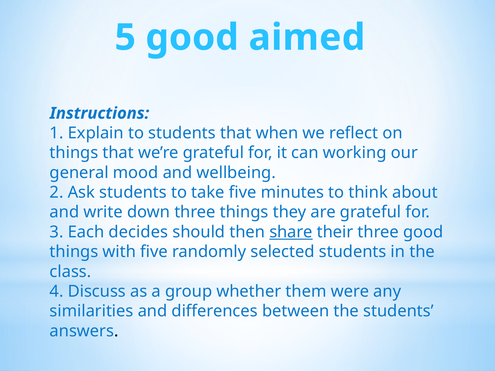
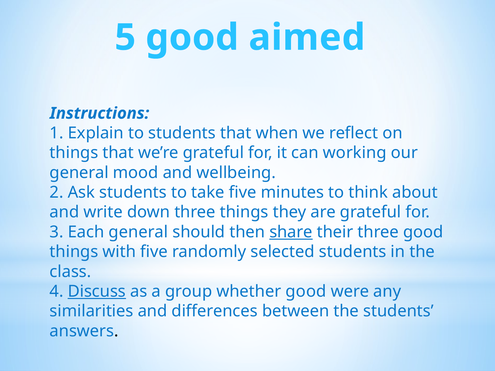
Each decides: decides -> general
Discuss underline: none -> present
whether them: them -> good
